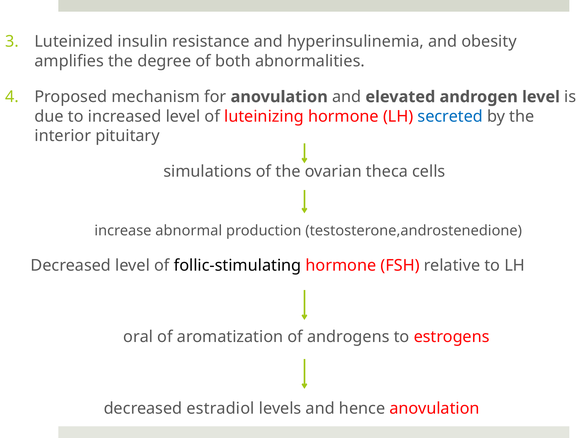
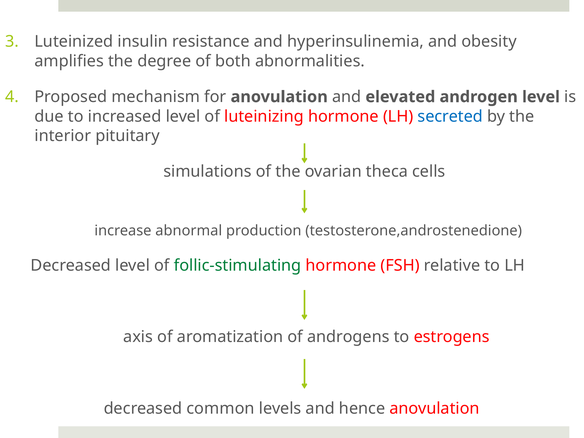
follic-stimulating colour: black -> green
oral: oral -> axis
estradiol: estradiol -> common
